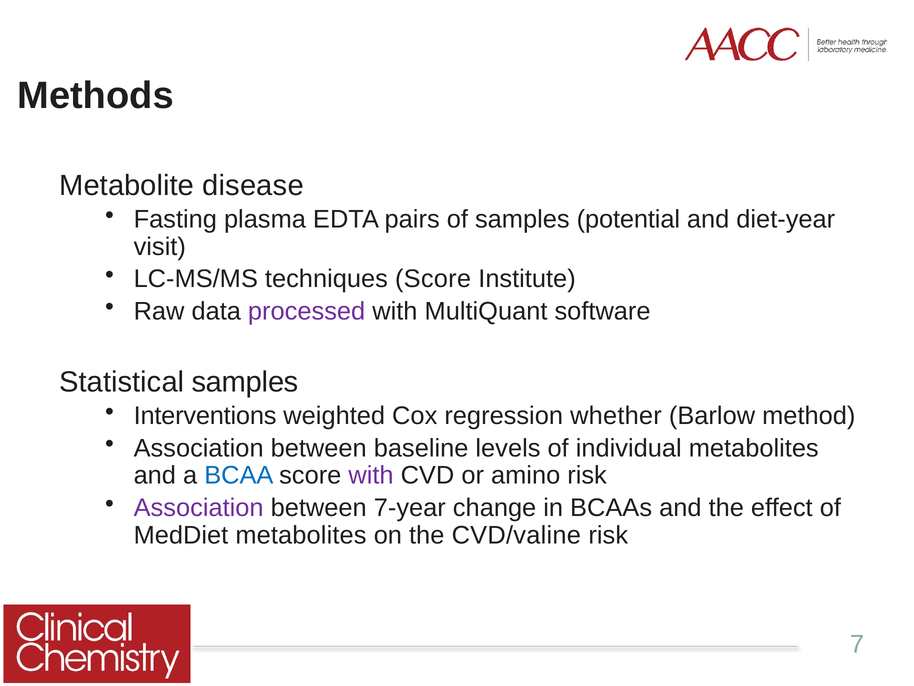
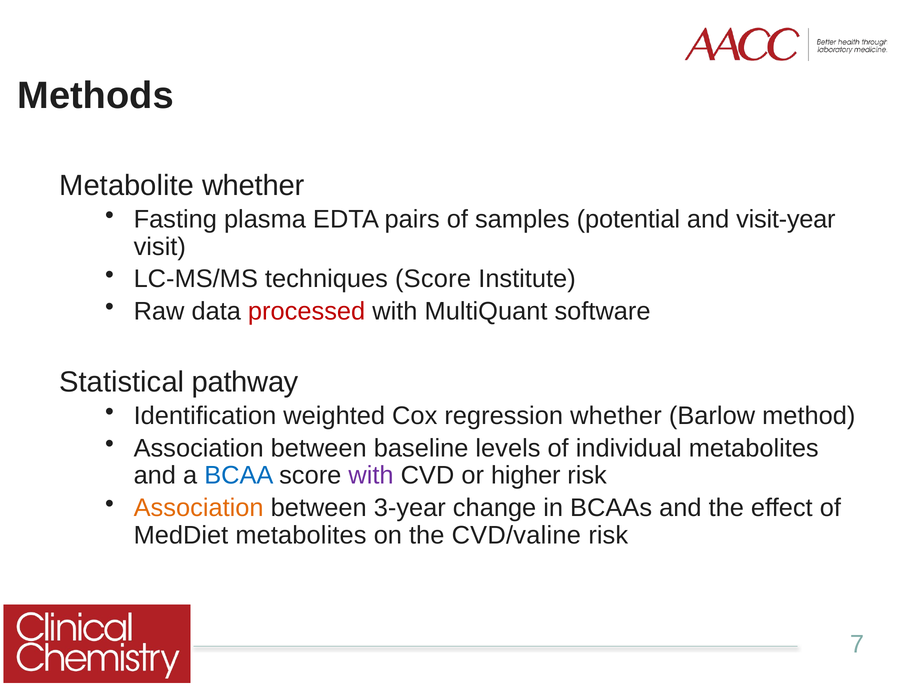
Metabolite disease: disease -> whether
diet-year: diet-year -> visit-year
processed colour: purple -> red
Statistical samples: samples -> pathway
Interventions: Interventions -> Identification
amino: amino -> higher
Association at (199, 507) colour: purple -> orange
7-year: 7-year -> 3-year
